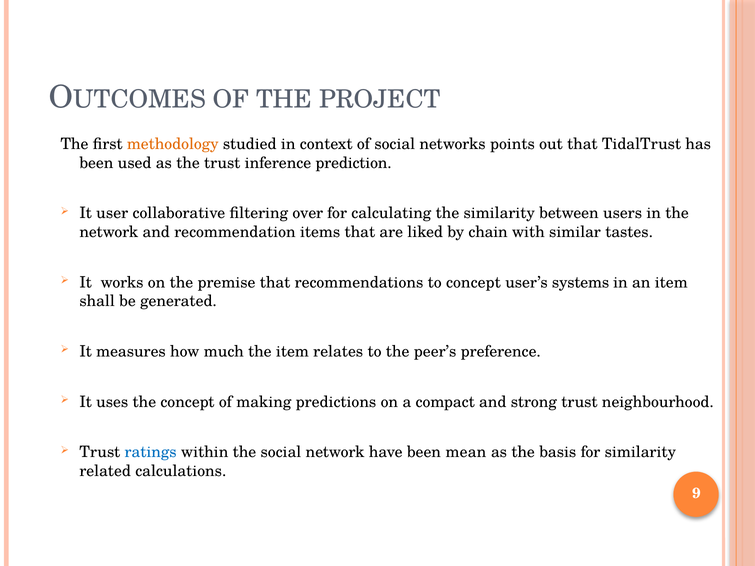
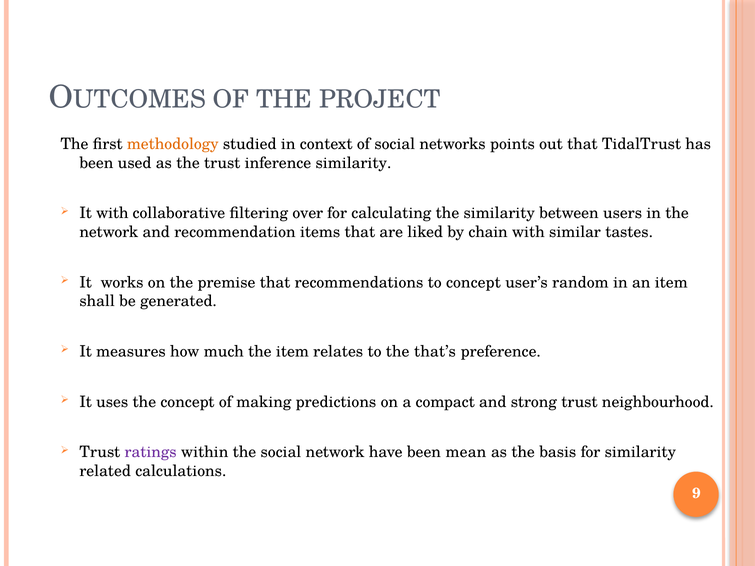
inference prediction: prediction -> similarity
It user: user -> with
systems: systems -> random
peer’s: peer’s -> that’s
ratings colour: blue -> purple
